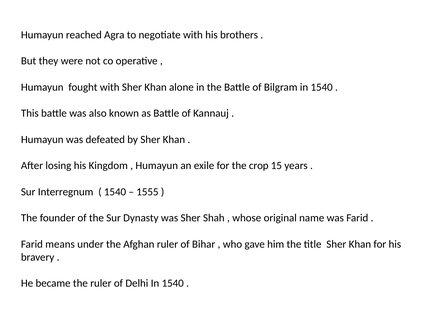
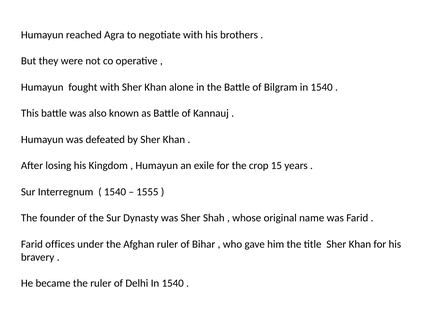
means: means -> offices
